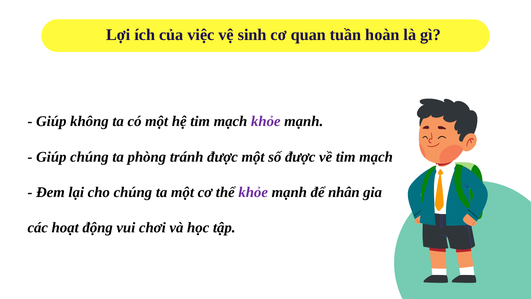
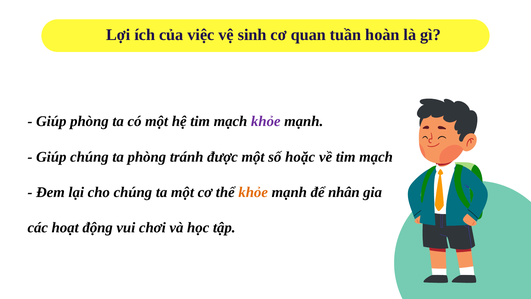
Giúp không: không -> phòng
số được: được -> hoặc
khỏe at (253, 192) colour: purple -> orange
